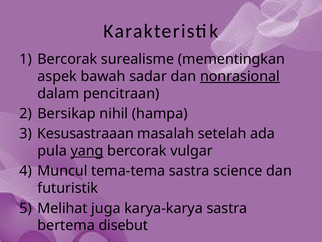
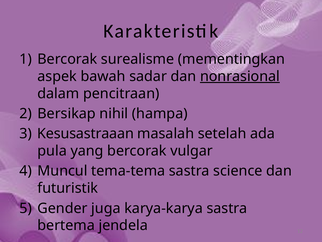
yang underline: present -> none
Melihat: Melihat -> Gender
disebut: disebut -> jendela
